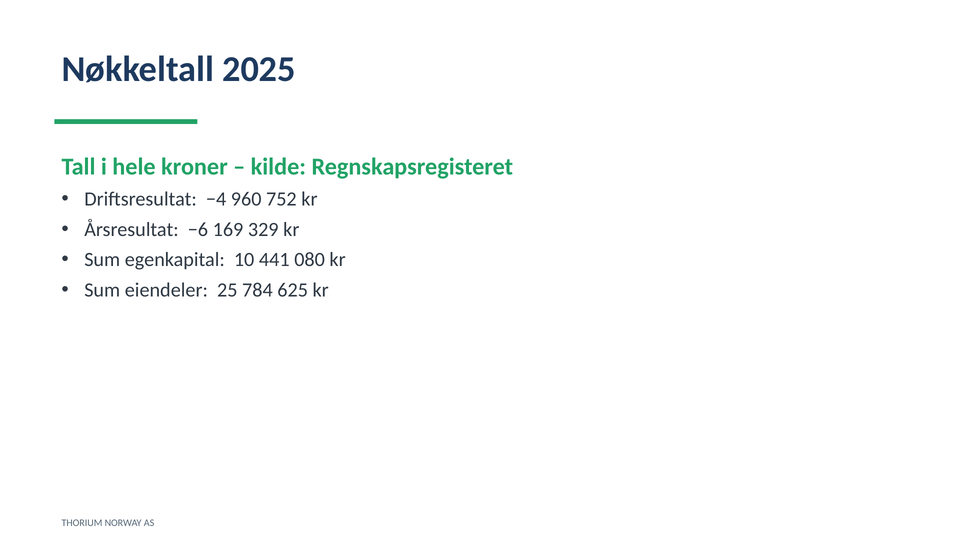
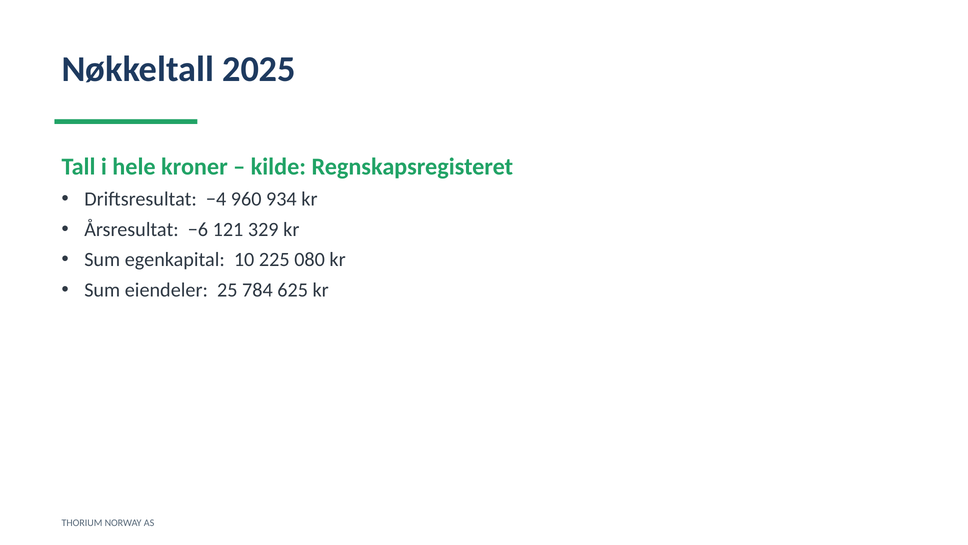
752: 752 -> 934
169: 169 -> 121
441: 441 -> 225
